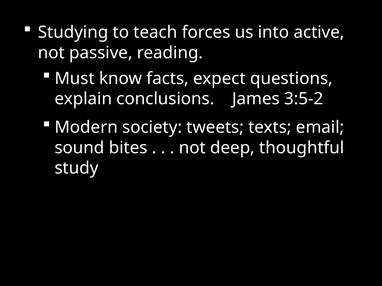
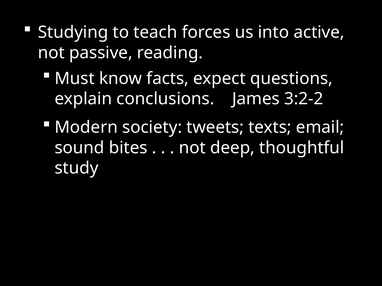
3:5-2: 3:5-2 -> 3:2-2
